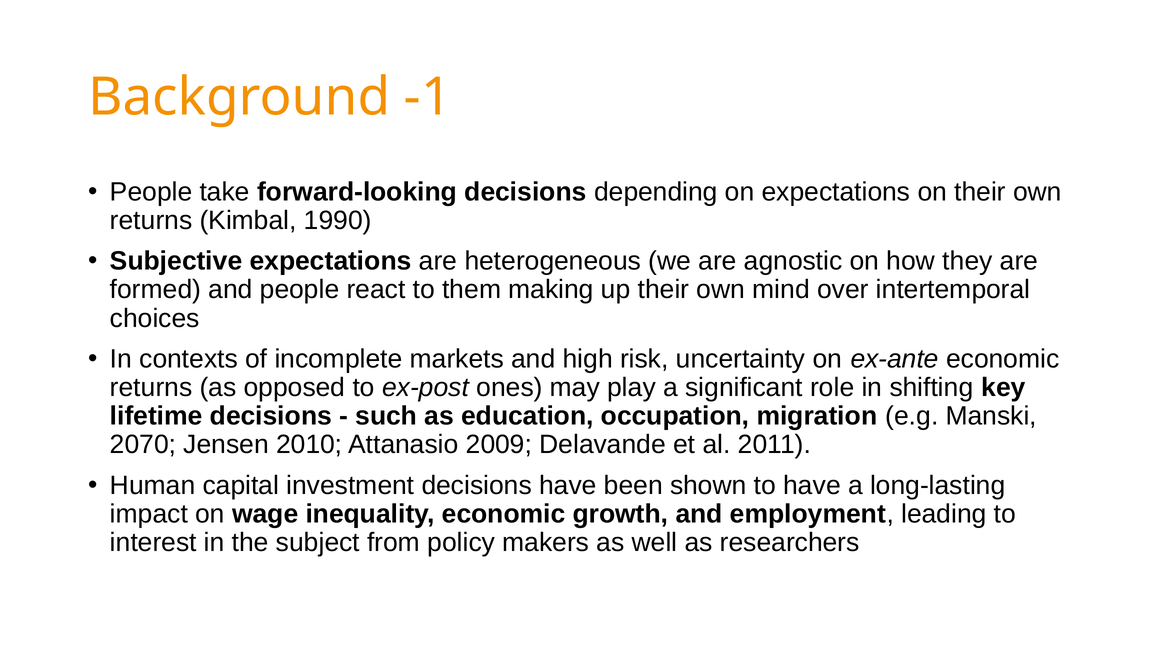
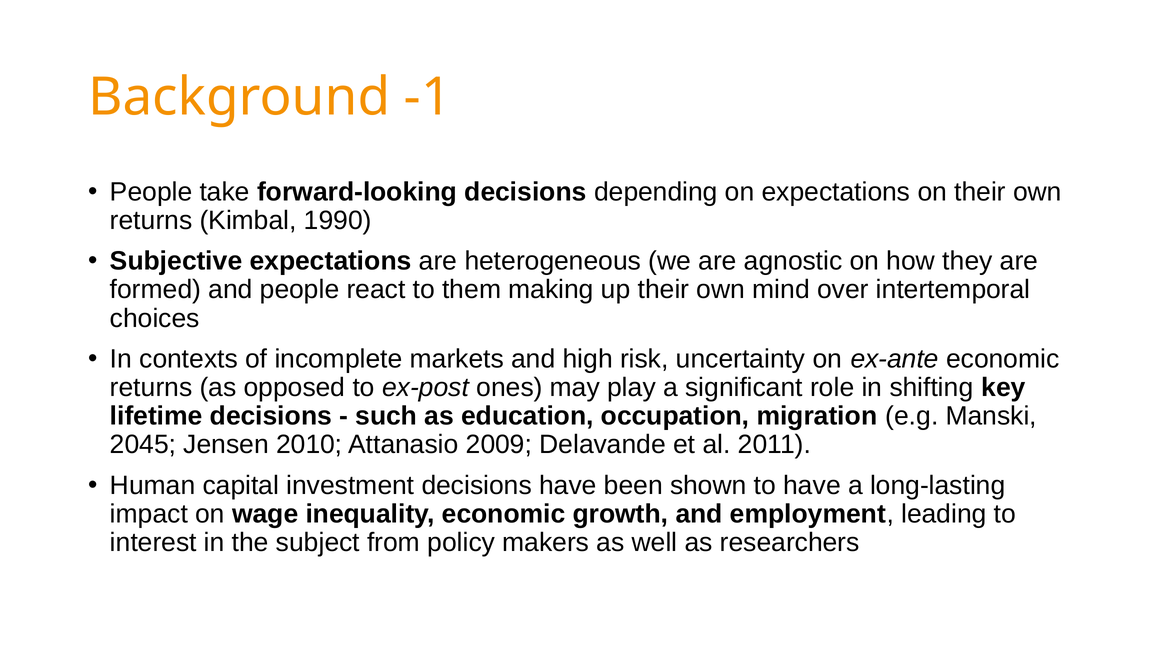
2070: 2070 -> 2045
